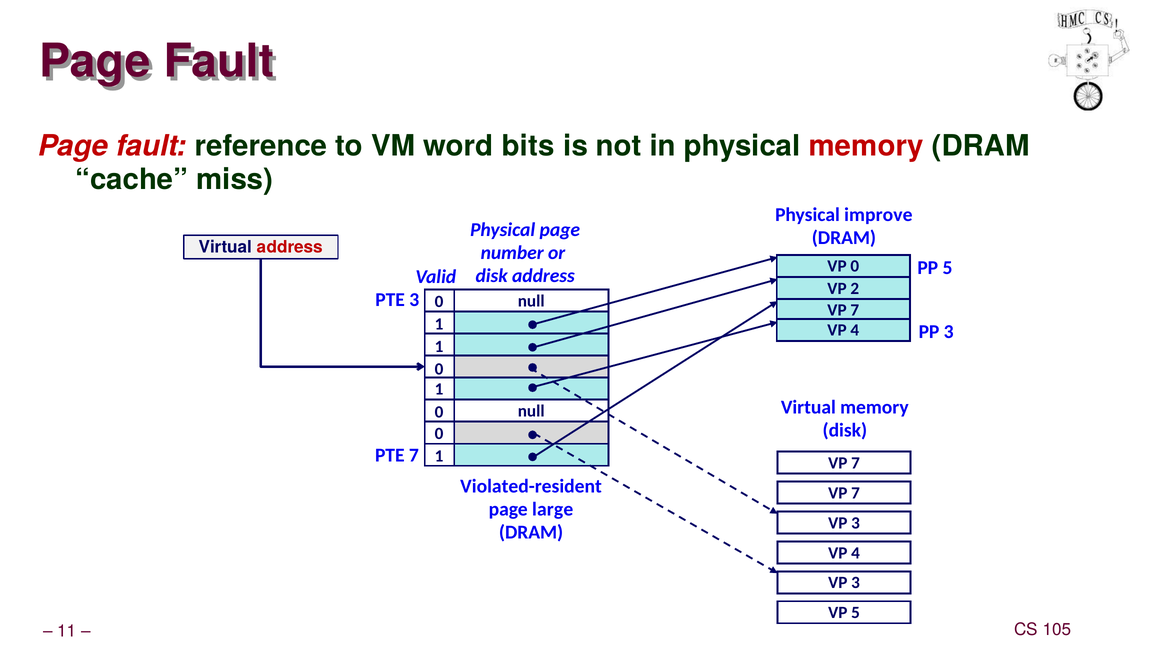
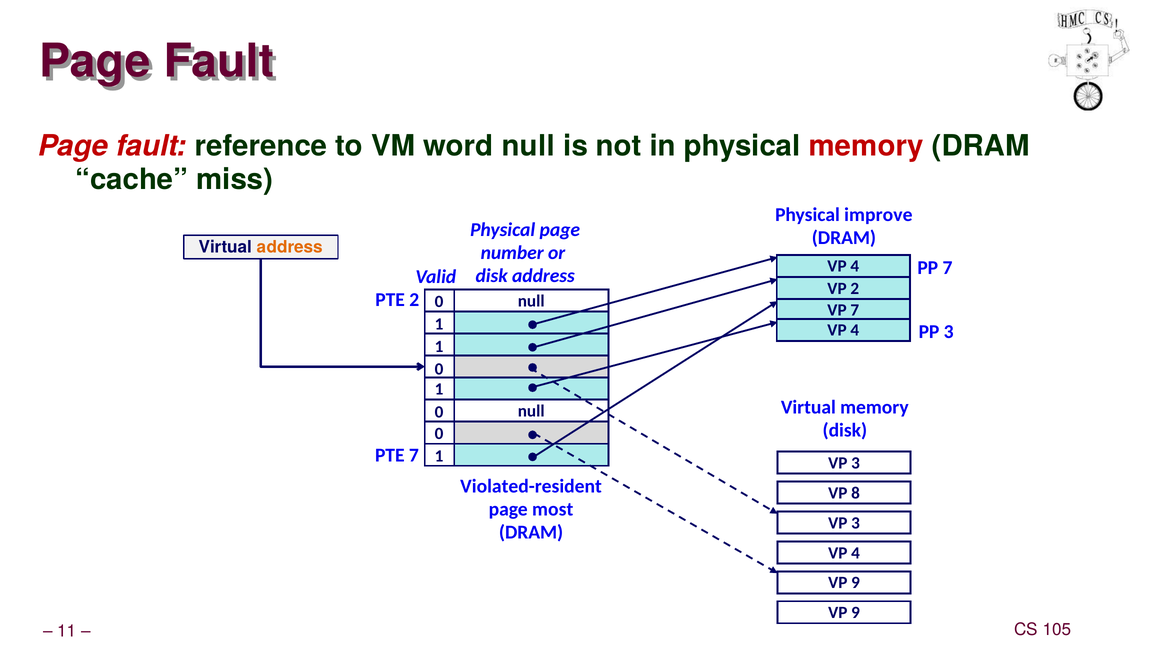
word bits: bits -> null
address at (290, 247) colour: red -> orange
0 at (855, 267): 0 -> 4
PP 5: 5 -> 7
PTE 3: 3 -> 2
7 at (856, 463): 7 -> 3
7 at (856, 493): 7 -> 8
large: large -> most
3 at (856, 583): 3 -> 9
5 at (856, 613): 5 -> 9
